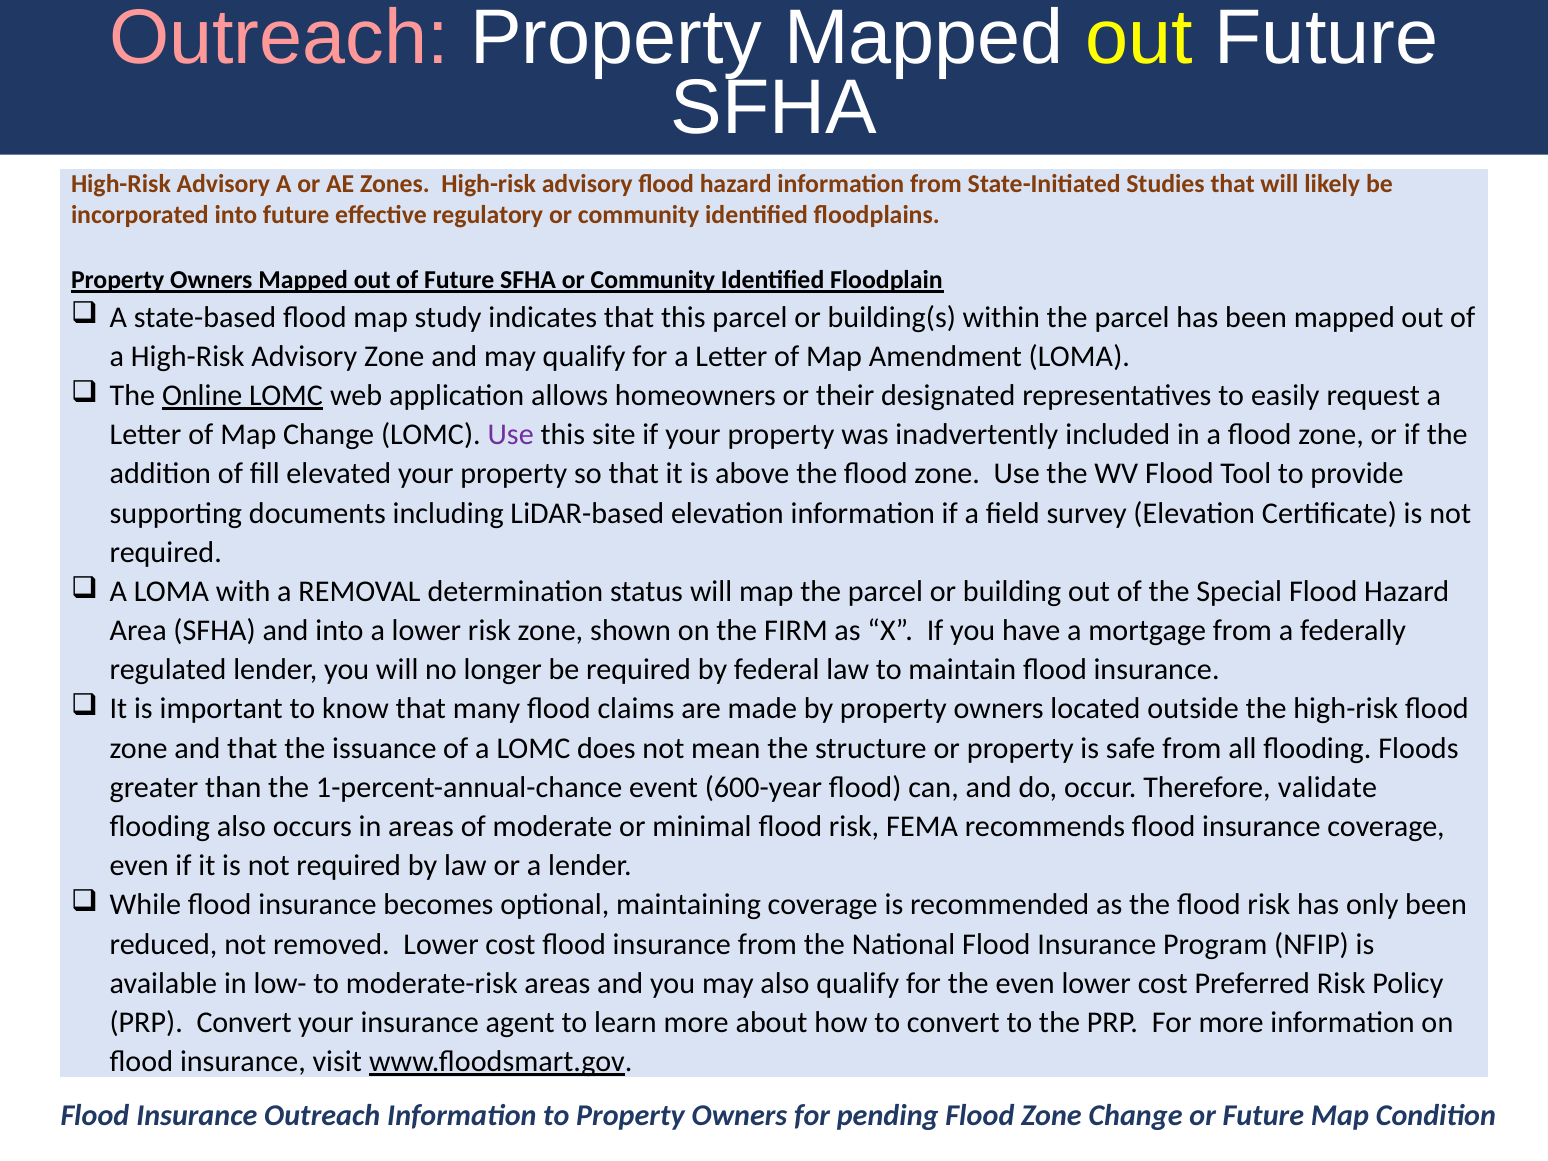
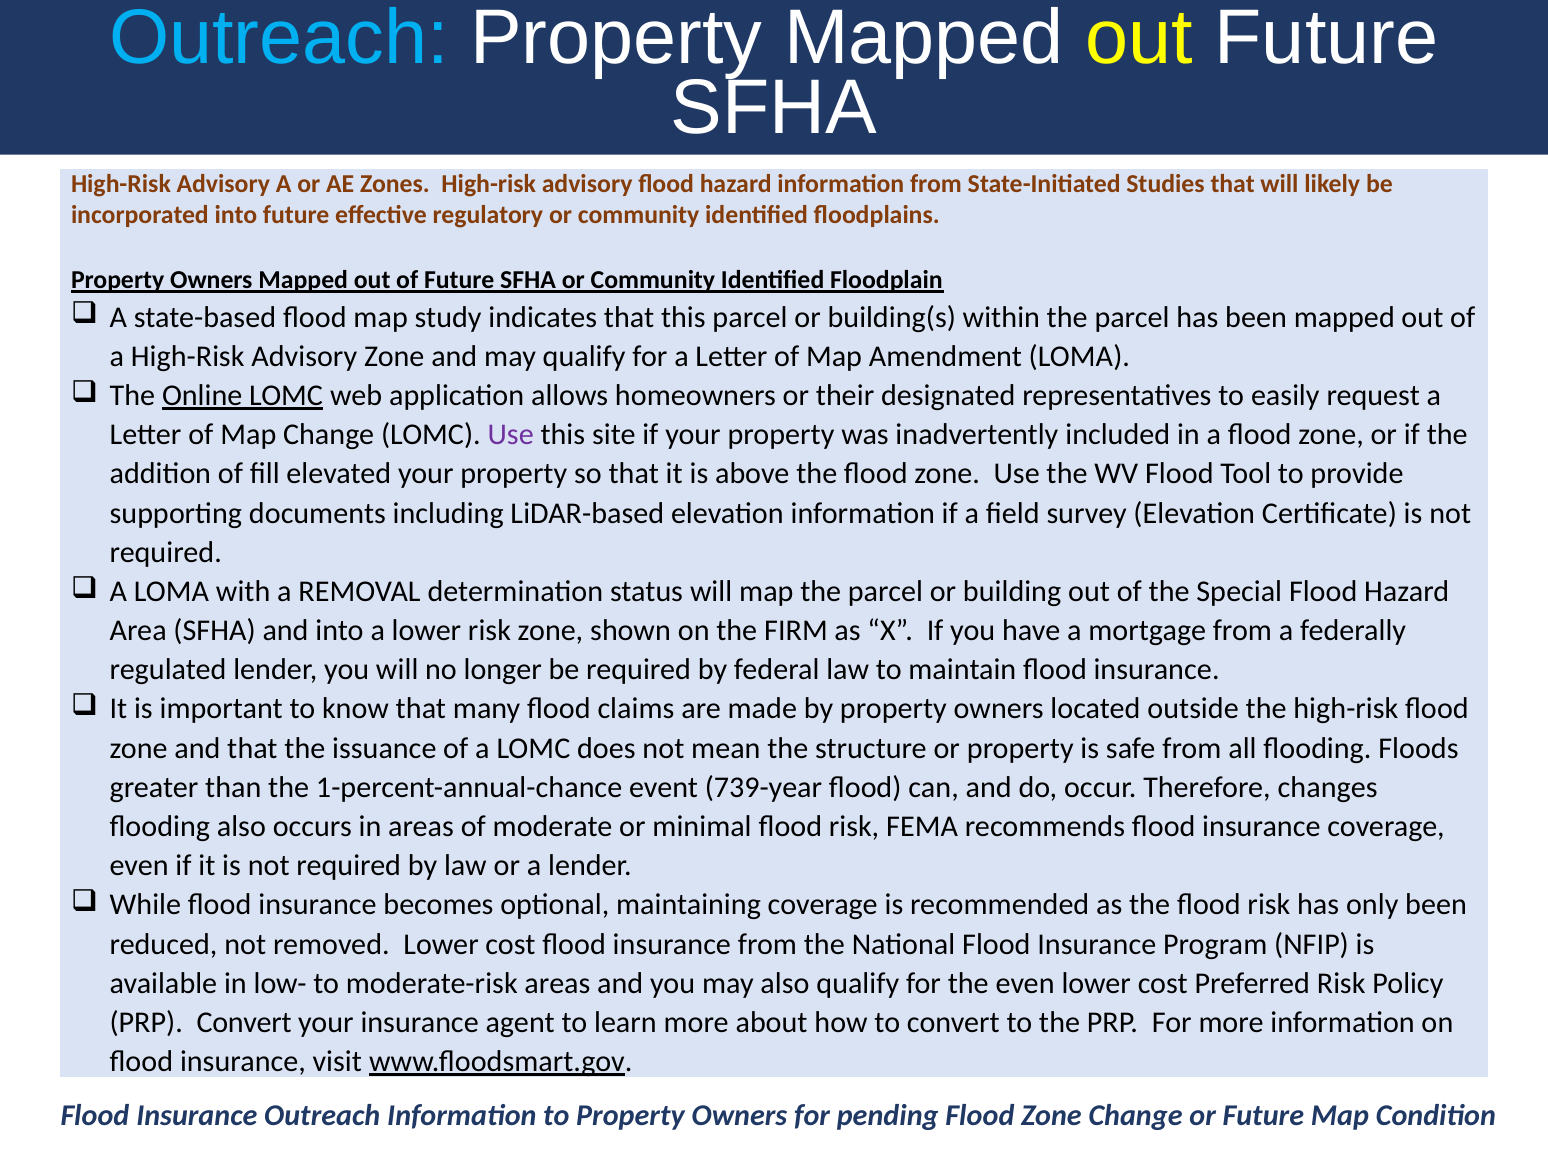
Outreach at (279, 38) colour: pink -> light blue
600-year: 600-year -> 739-year
validate: validate -> changes
